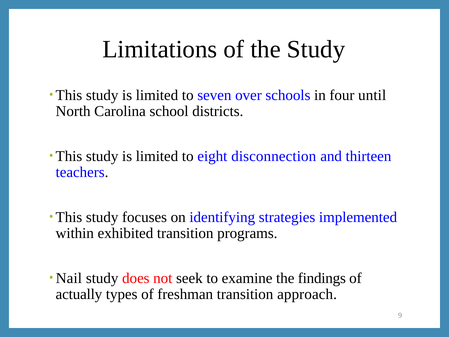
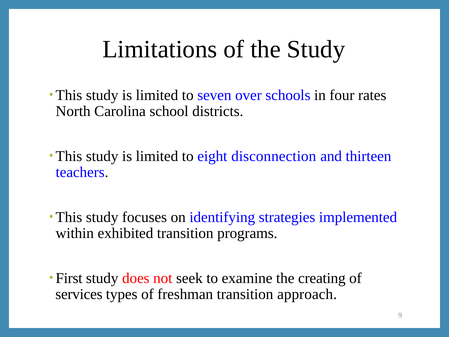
until: until -> rates
Nail: Nail -> First
findings: findings -> creating
actually: actually -> services
